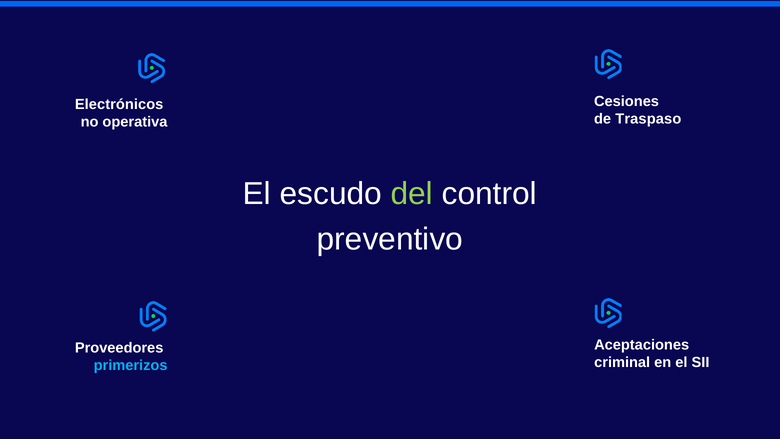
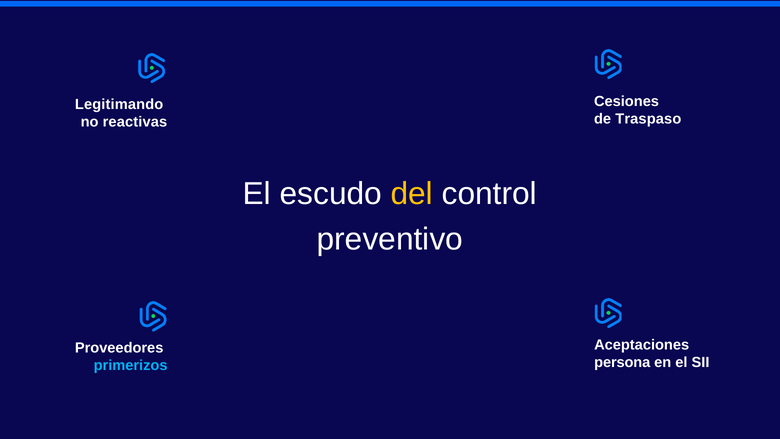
Electrónicos: Electrónicos -> Legitimando
operativa: operativa -> reactivas
del colour: light green -> yellow
criminal: criminal -> persona
